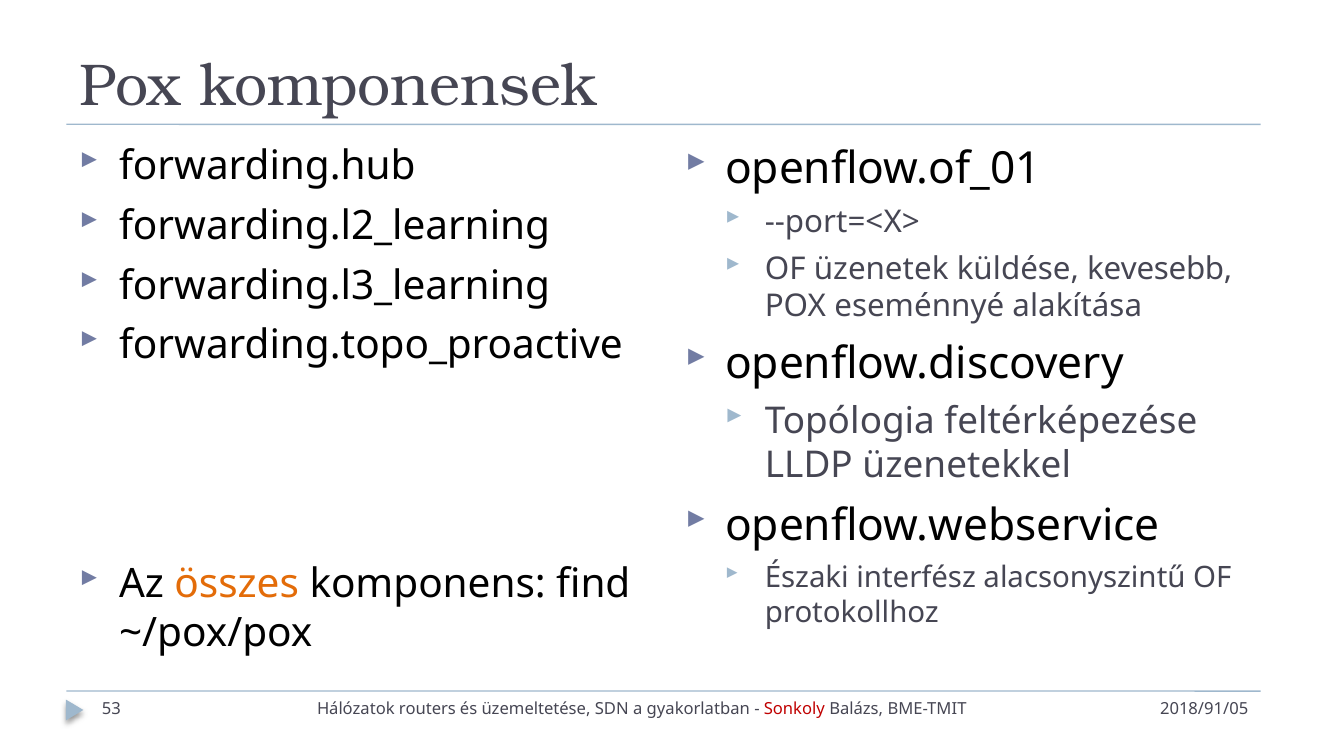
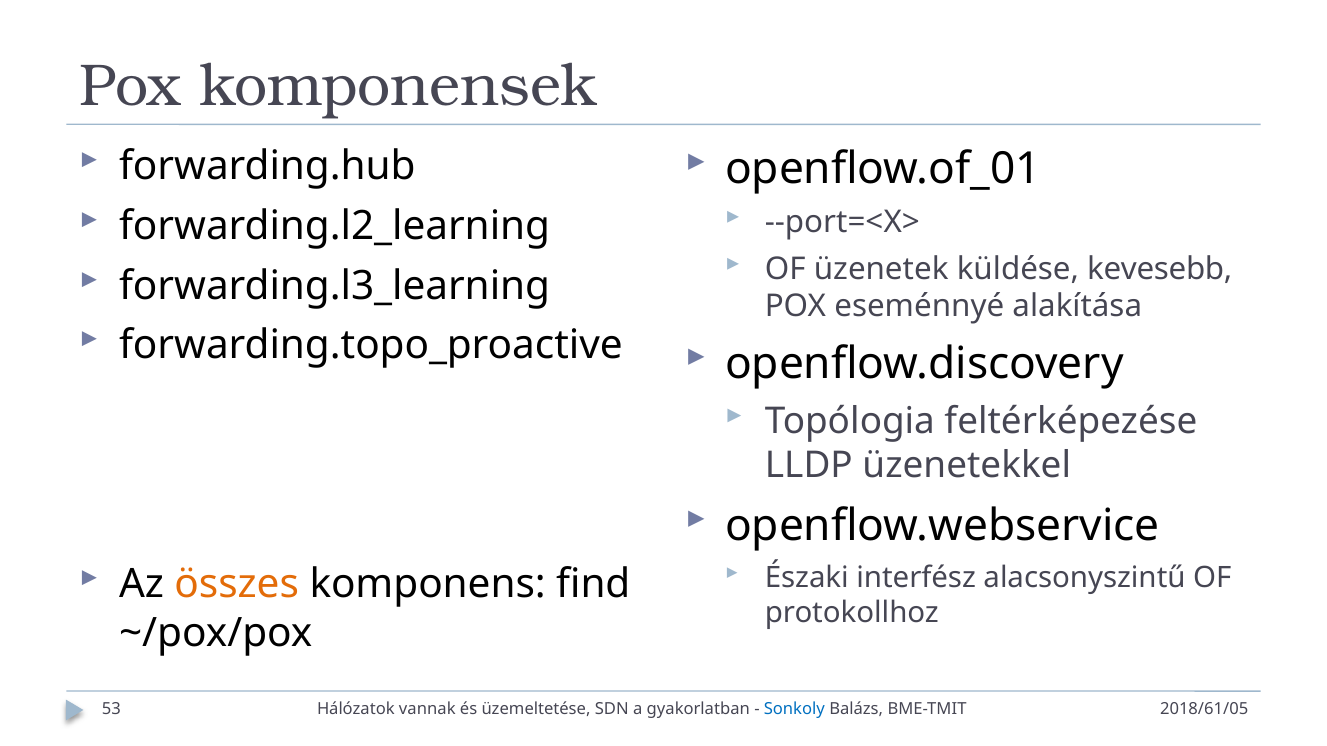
routers: routers -> vannak
Sonkoly colour: red -> blue
2018/91/05: 2018/91/05 -> 2018/61/05
